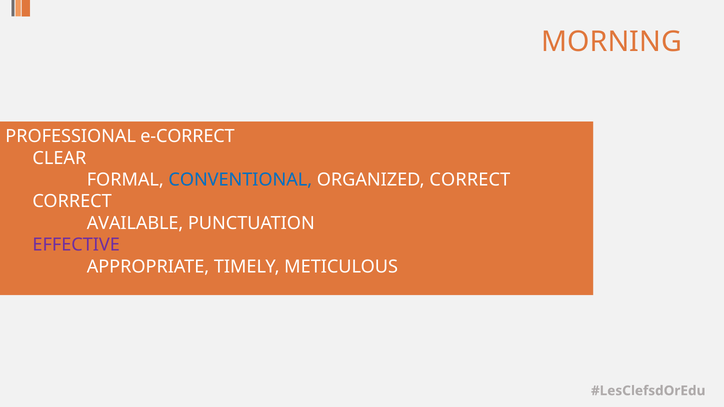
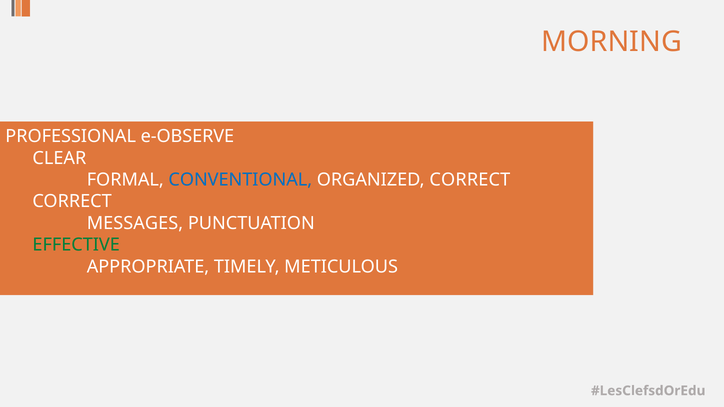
e-CORRECT: e-CORRECT -> e-OBSERVE
AVAILABLE: AVAILABLE -> MESSAGES
EFFECTIVE colour: purple -> green
